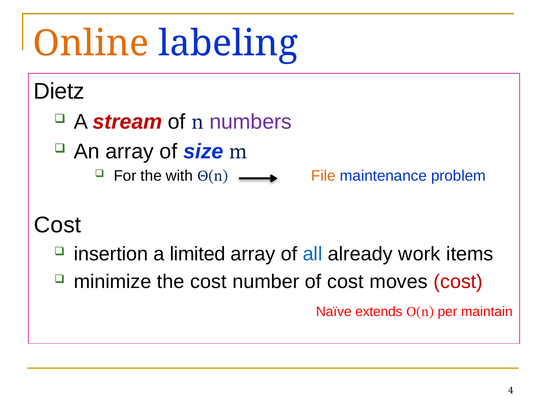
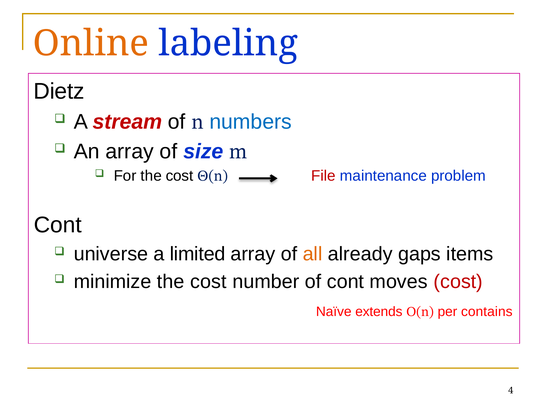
numbers colour: purple -> blue
File colour: orange -> red
For the with: with -> cost
Cost at (58, 225): Cost -> Cont
insertion: insertion -> universe
all colour: blue -> orange
work: work -> gaps
of cost: cost -> cont
maintain: maintain -> contains
